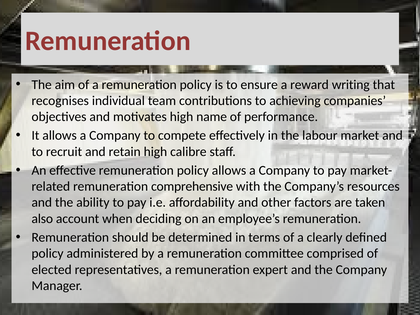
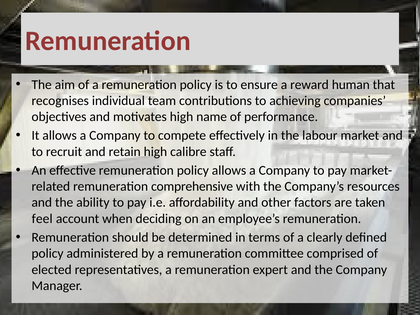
writing: writing -> human
also: also -> feel
